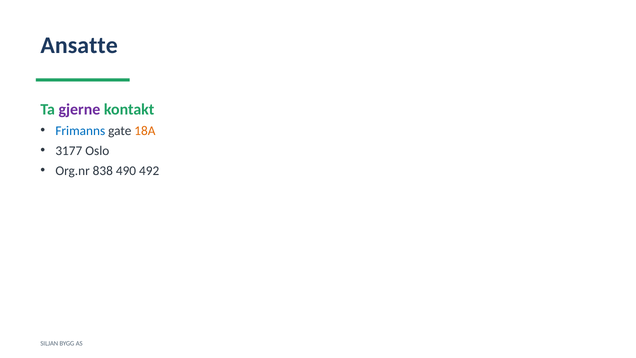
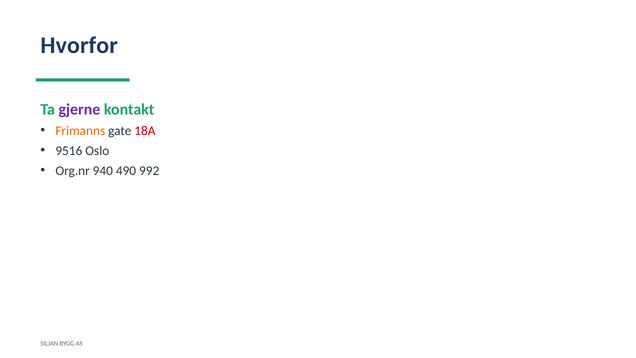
Ansatte: Ansatte -> Hvorfor
Frimanns colour: blue -> orange
18A colour: orange -> red
3177: 3177 -> 9516
838: 838 -> 940
492: 492 -> 992
